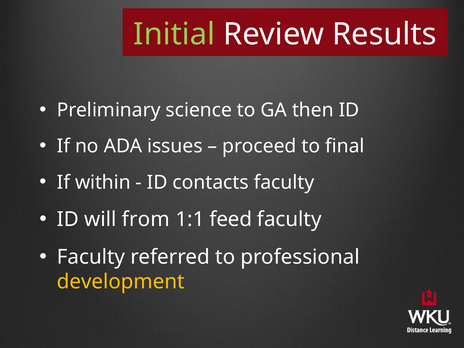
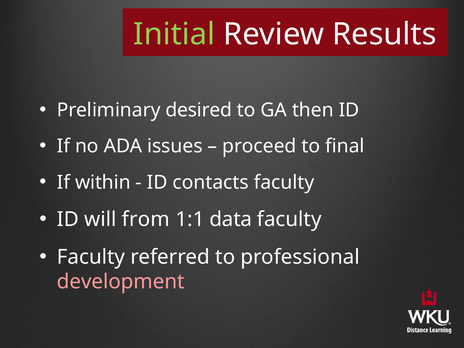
science: science -> desired
feed: feed -> data
development colour: yellow -> pink
